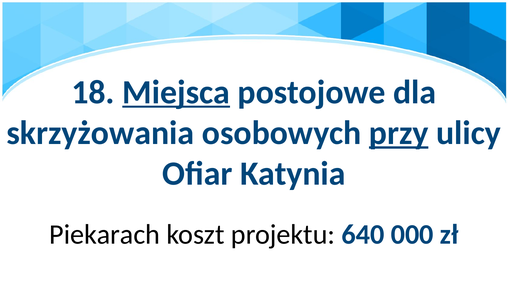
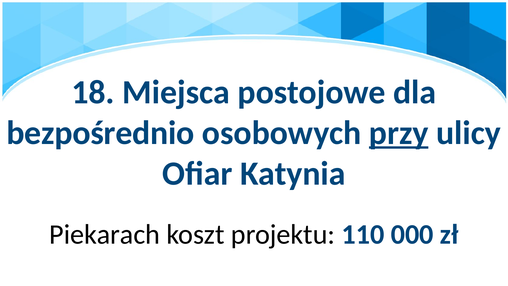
Miejsca underline: present -> none
skrzyżowania: skrzyżowania -> bezpośrednio
640: 640 -> 110
